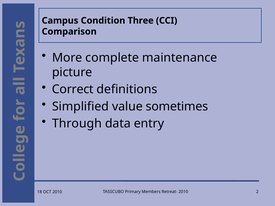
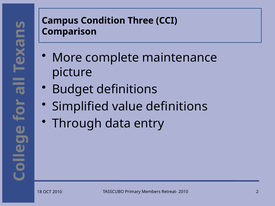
Correct: Correct -> Budget
value sometimes: sometimes -> definitions
